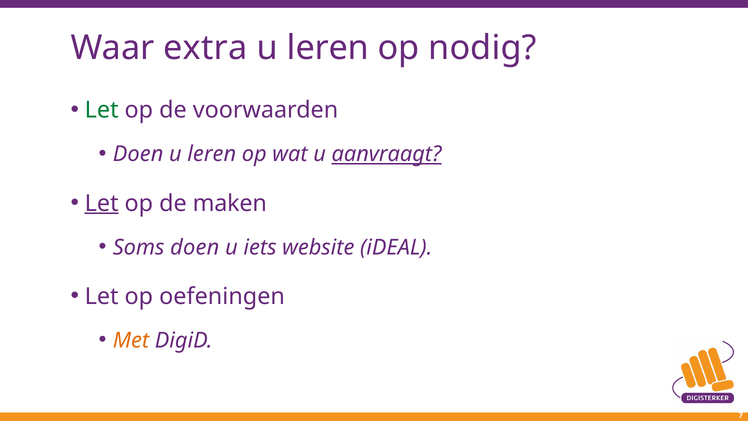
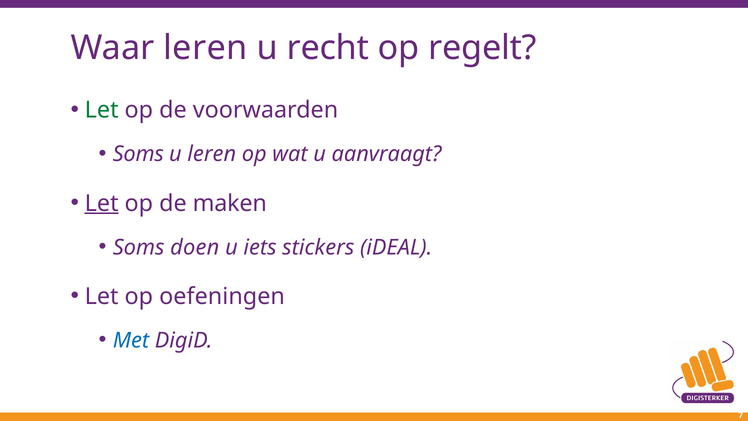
Waar extra: extra -> leren
leren at (328, 48): leren -> recht
nodig: nodig -> regelt
Doen at (138, 154): Doen -> Soms
aanvraagt underline: present -> none
website: website -> stickers
Met colour: orange -> blue
